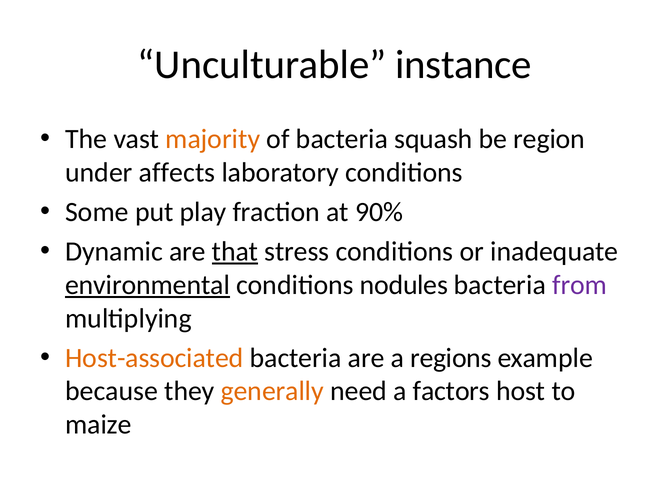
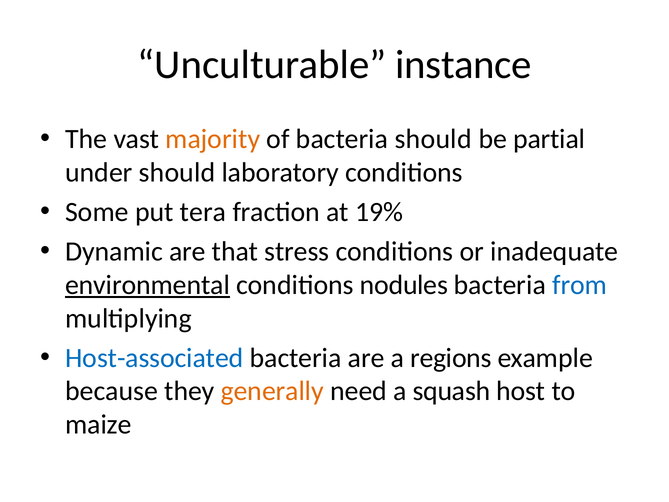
bacteria squash: squash -> should
region: region -> partial
under affects: affects -> should
play: play -> tera
90%: 90% -> 19%
that underline: present -> none
from colour: purple -> blue
Host-associated colour: orange -> blue
factors: factors -> squash
